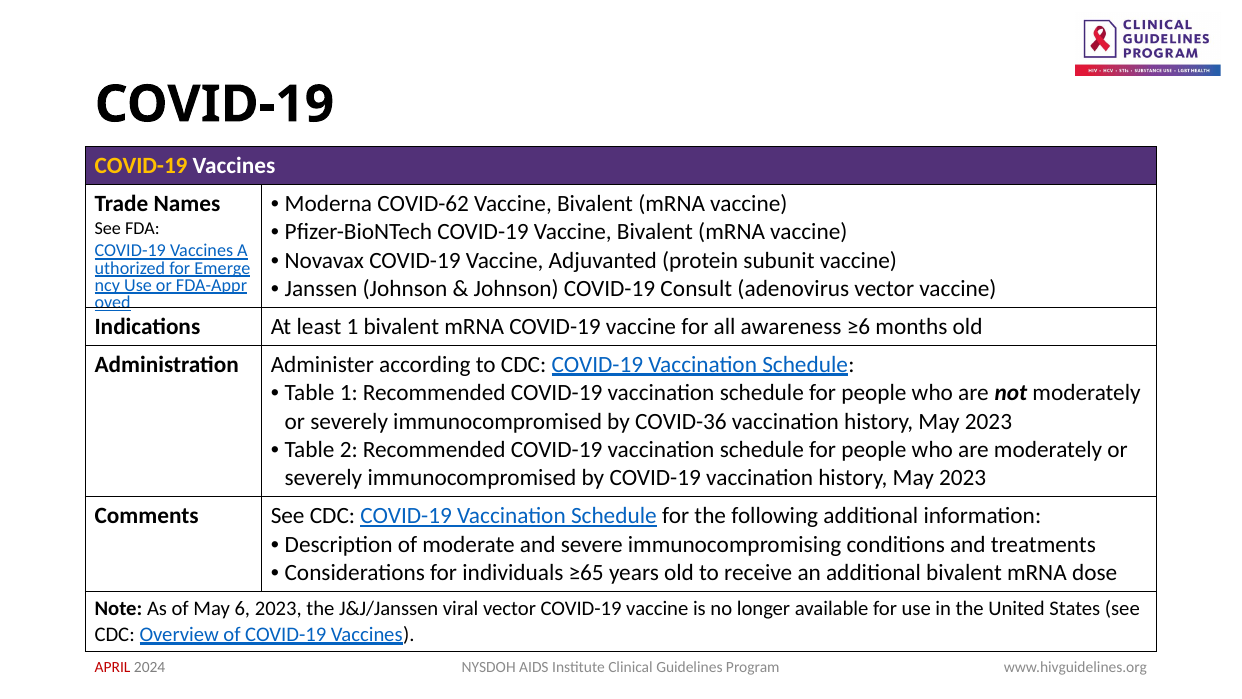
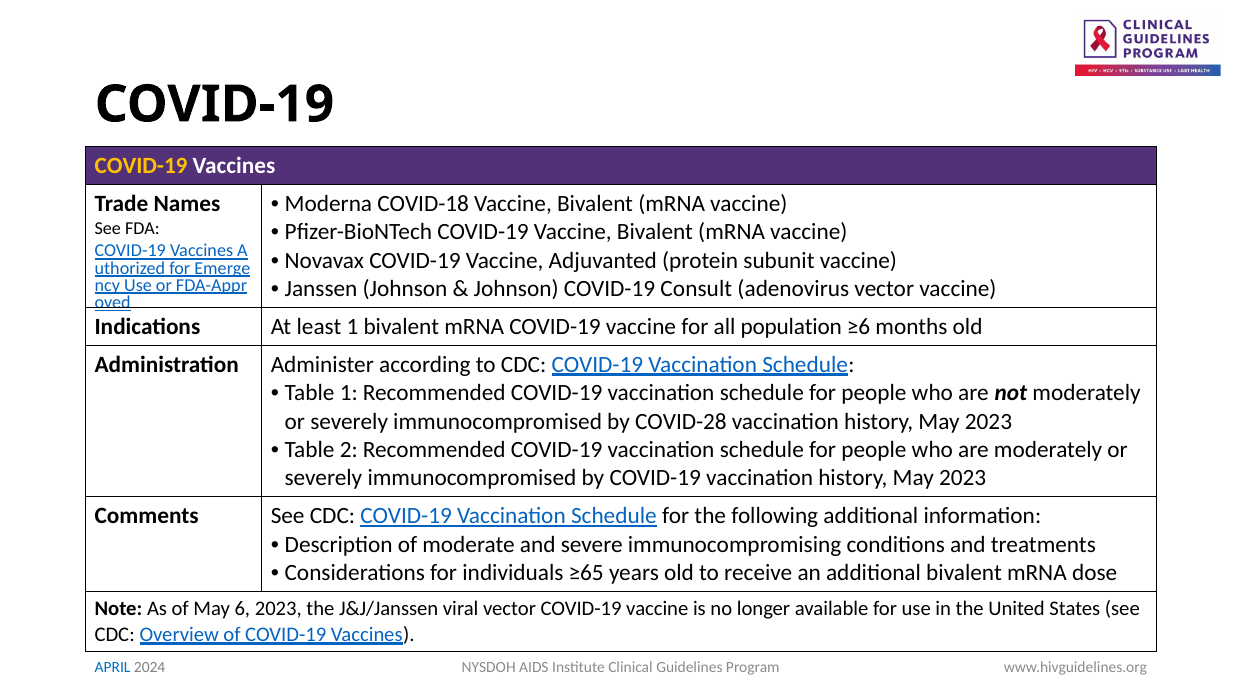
COVID-62: COVID-62 -> COVID-18
awareness: awareness -> population
COVID-36: COVID-36 -> COVID-28
APRIL colour: red -> blue
